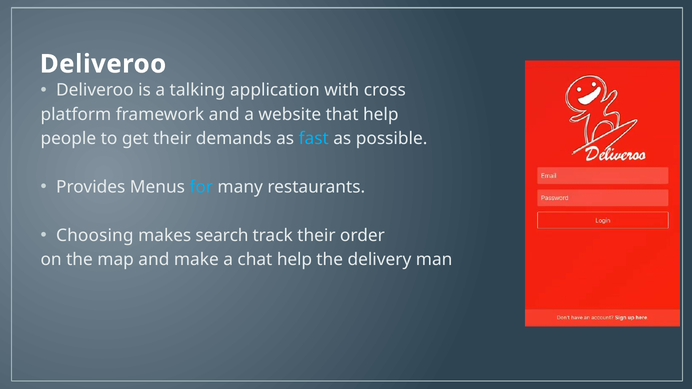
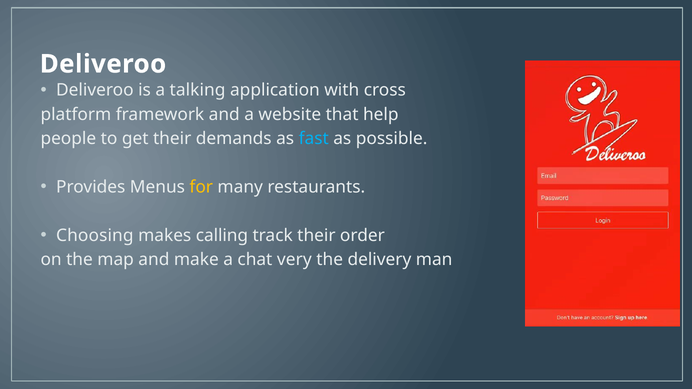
for colour: light blue -> yellow
search: search -> calling
chat help: help -> very
